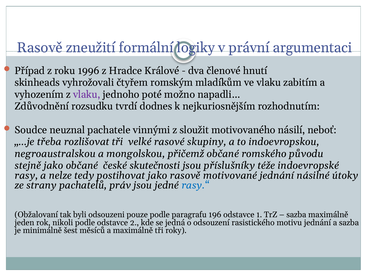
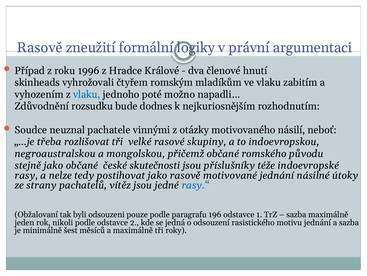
vlaku at (87, 94) colour: purple -> blue
tvrdí: tvrdí -> bude
sloužit: sloužit -> otázky
práv: práv -> vítěz
